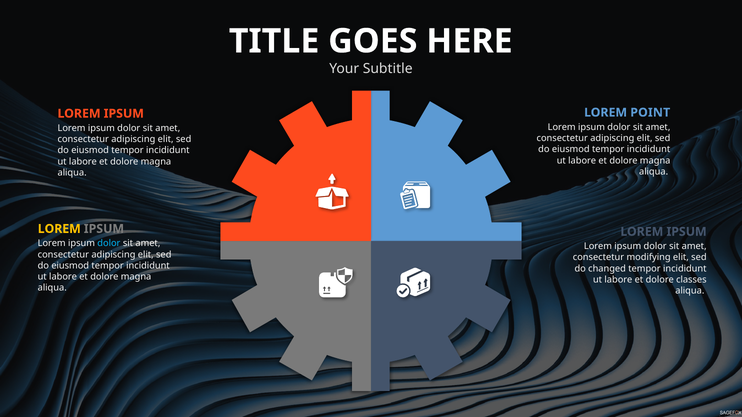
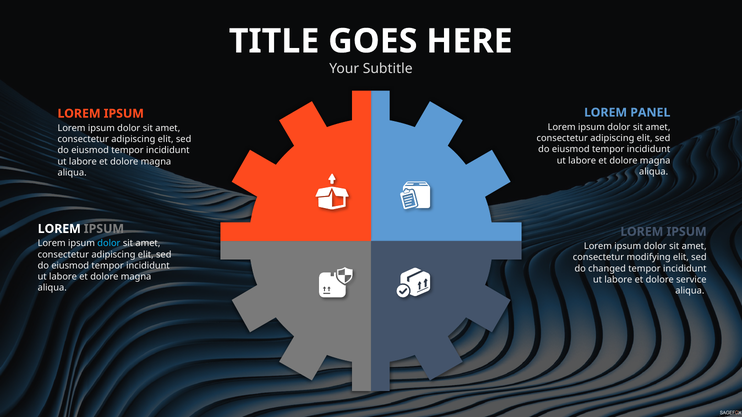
POINT: POINT -> PANEL
LOREM at (59, 229) colour: yellow -> white
classes: classes -> service
